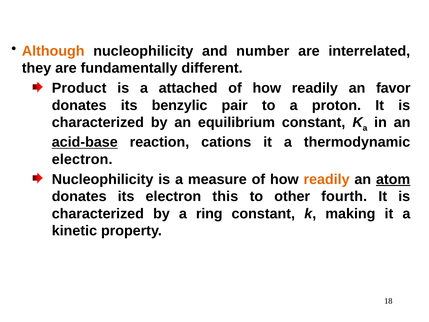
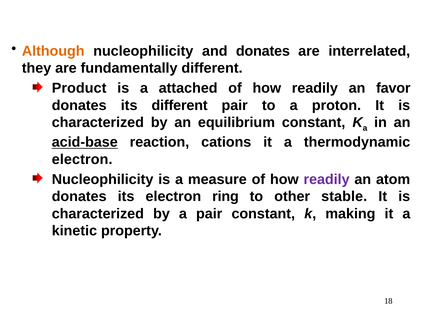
and number: number -> donates
its benzylic: benzylic -> different
readily at (327, 179) colour: orange -> purple
atom underline: present -> none
this: this -> ring
fourth: fourth -> stable
a ring: ring -> pair
